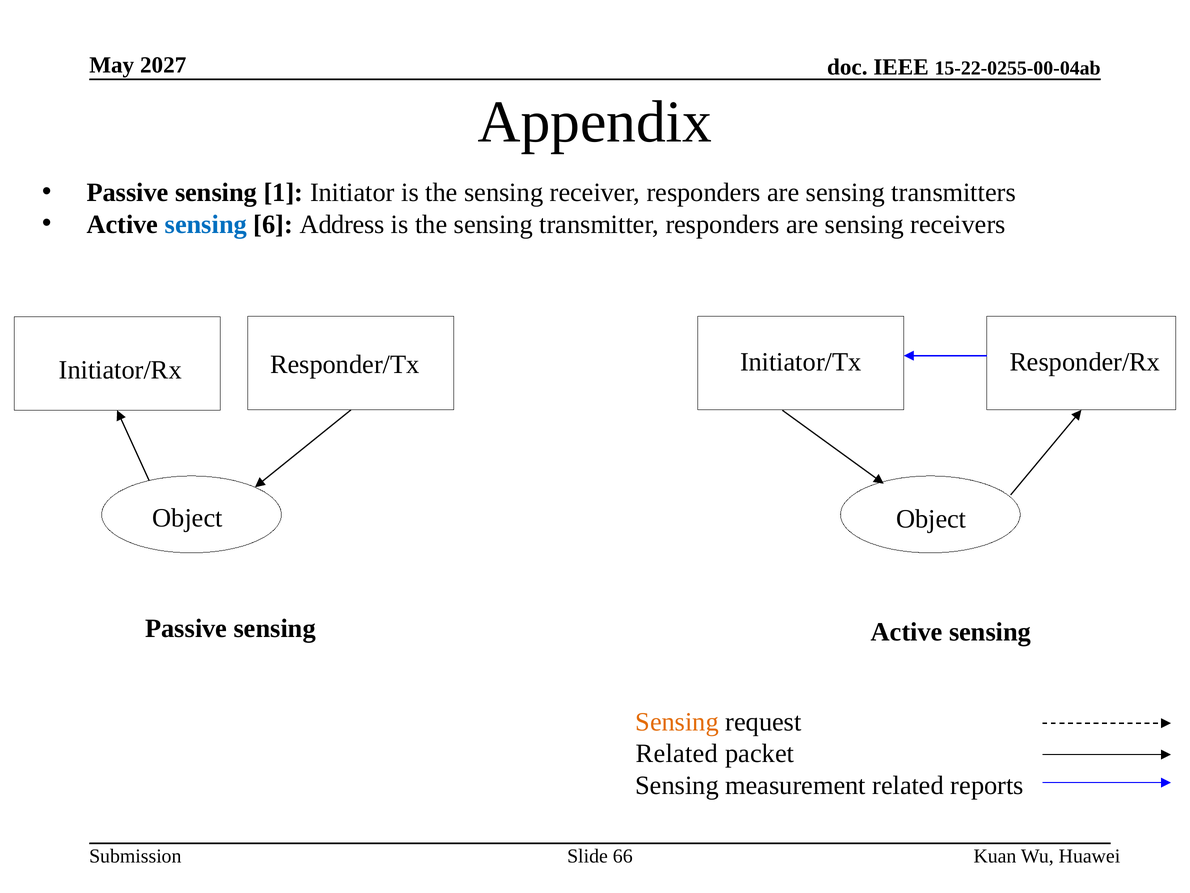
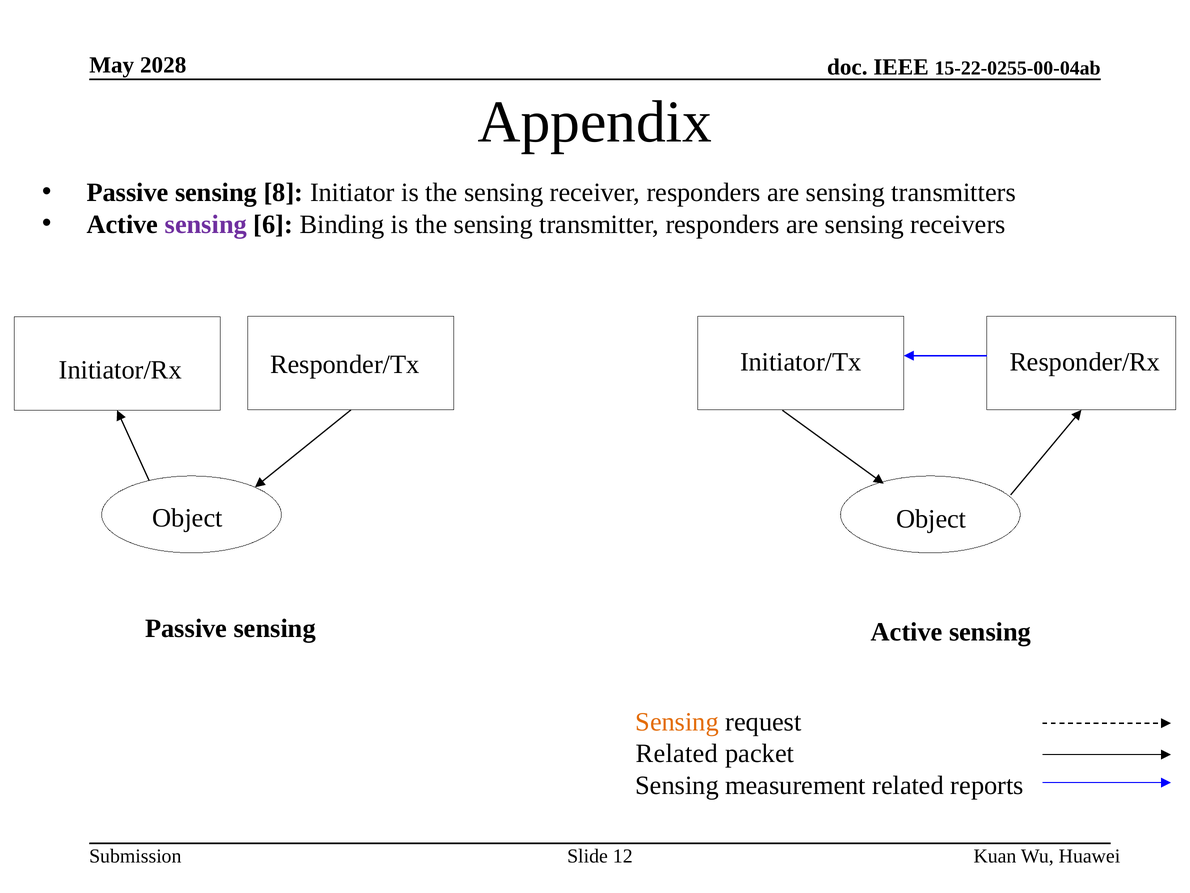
2027: 2027 -> 2028
1: 1 -> 8
sensing at (206, 224) colour: blue -> purple
Address: Address -> Binding
66: 66 -> 12
